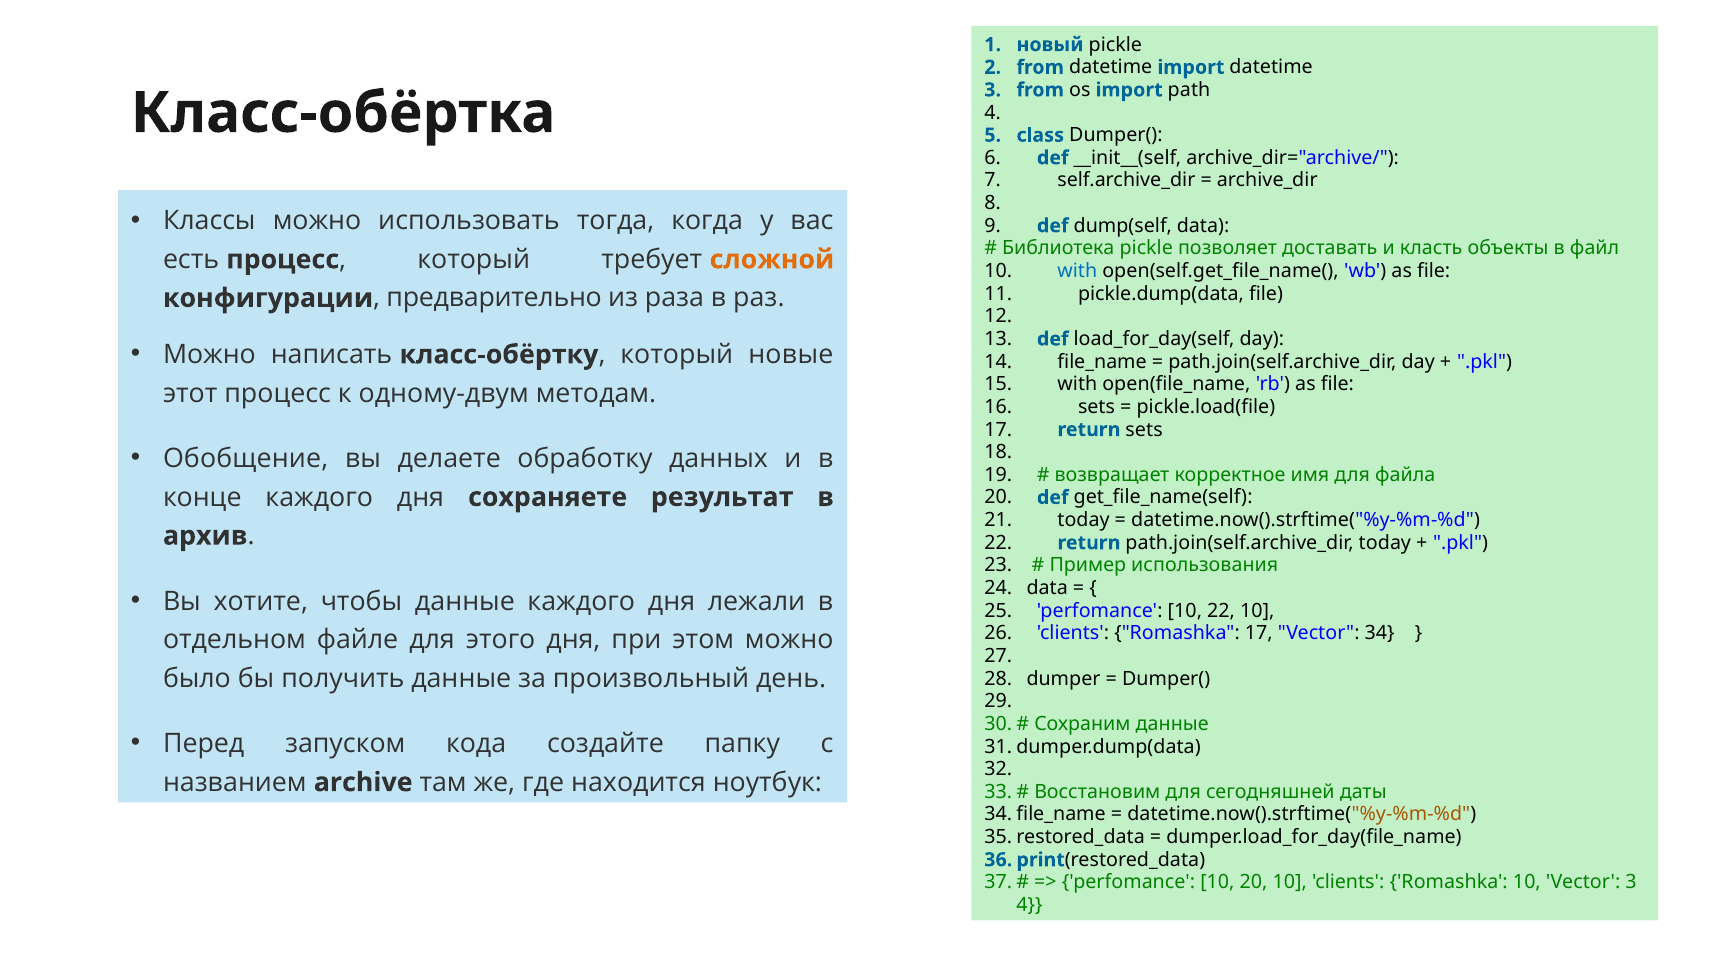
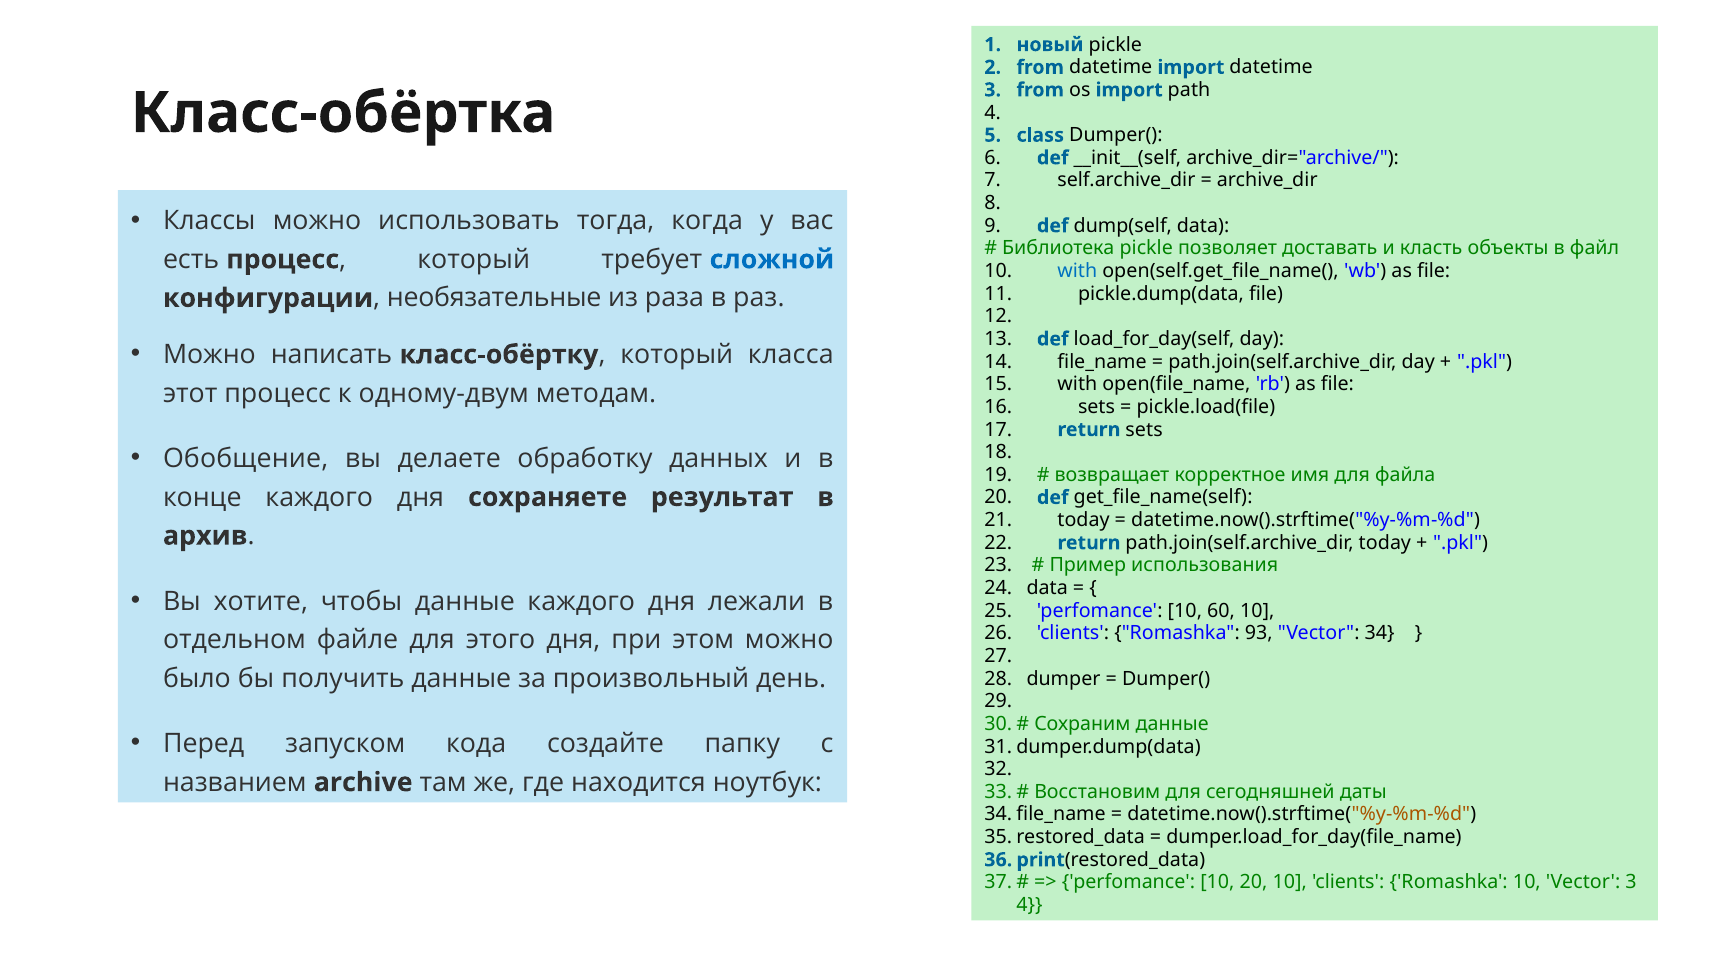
сложной colour: orange -> blue
предварительно: предварительно -> необязательные
новые: новые -> класса
10 22: 22 -> 60
Romashka 17: 17 -> 93
